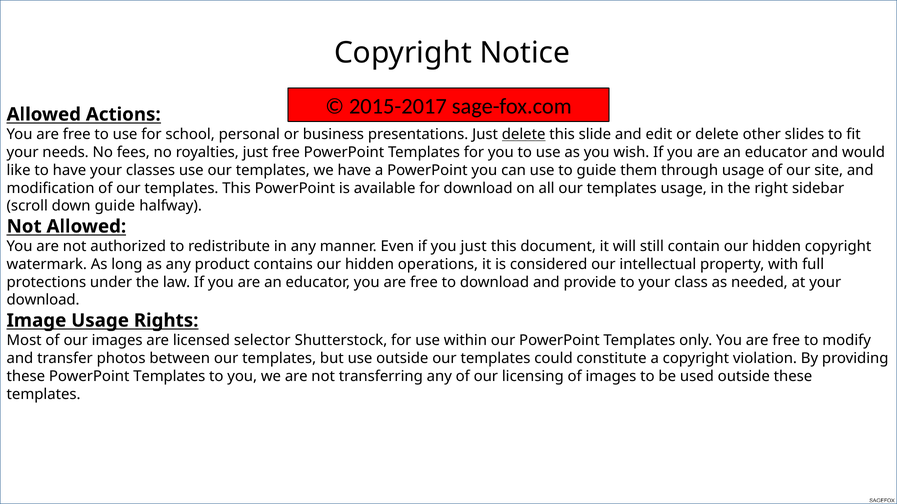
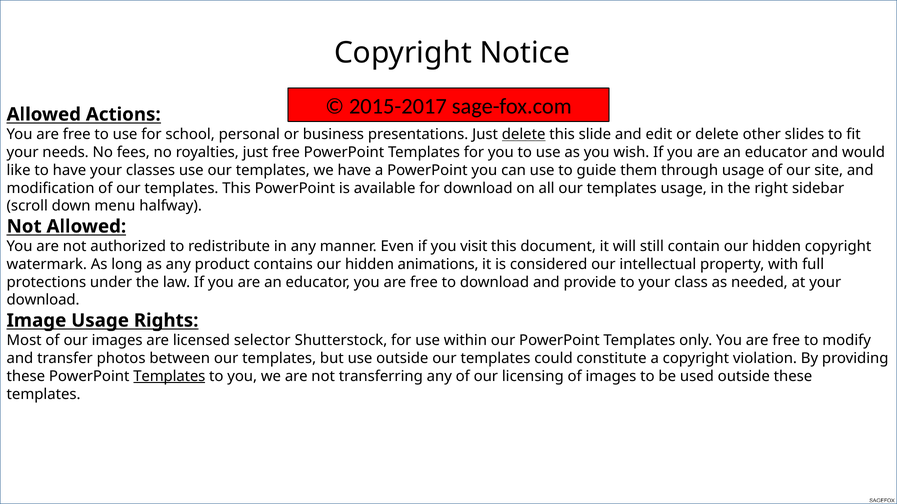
down guide: guide -> menu
you just: just -> visit
operations: operations -> animations
Templates at (169, 377) underline: none -> present
